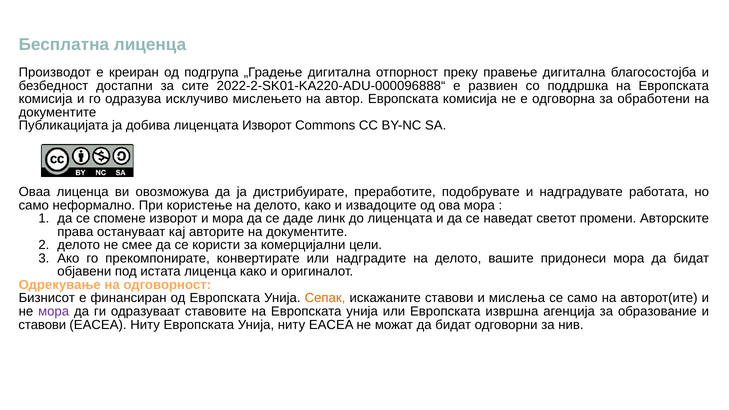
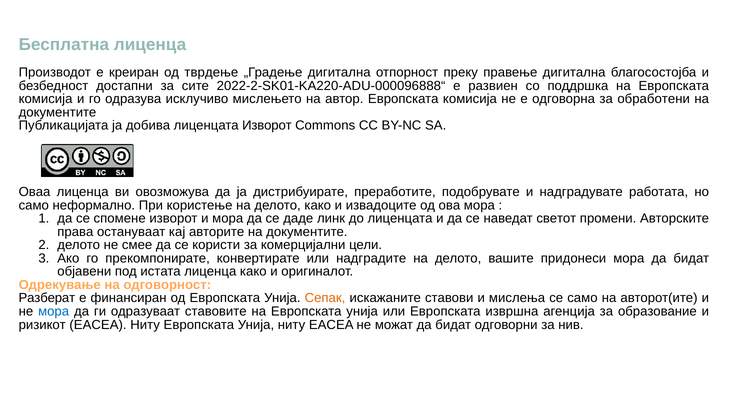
подгрупа: подгрупа -> тврдење
Бизнисот: Бизнисот -> Разберат
мора at (54, 311) colour: purple -> blue
ставови at (42, 325): ставови -> ризикот
